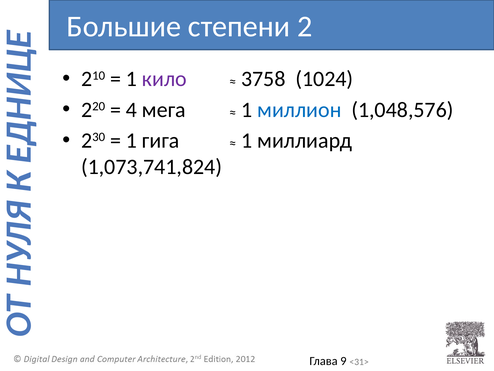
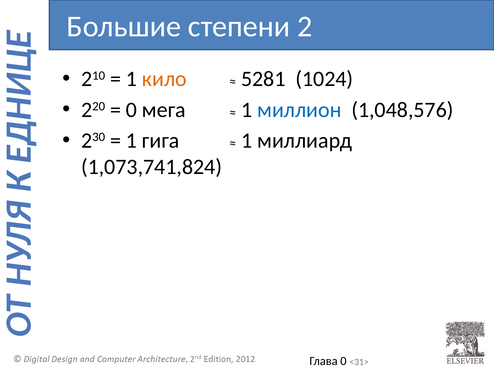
кило colour: purple -> orange
3758: 3758 -> 5281
4 at (131, 110): 4 -> 0
9 at (343, 360): 9 -> 0
